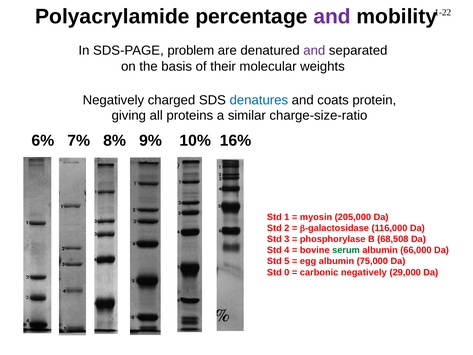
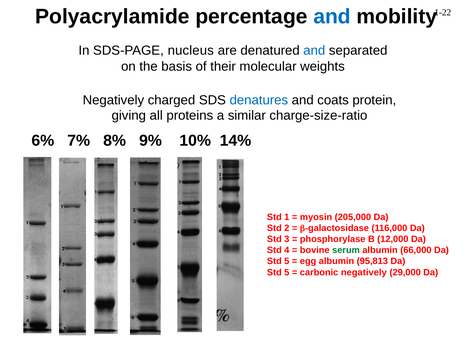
and at (332, 16) colour: purple -> blue
problem: problem -> nucleus
and at (314, 51) colour: purple -> blue
16%: 16% -> 14%
68,508: 68,508 -> 12,000
75,000: 75,000 -> 95,813
0 at (287, 272): 0 -> 5
